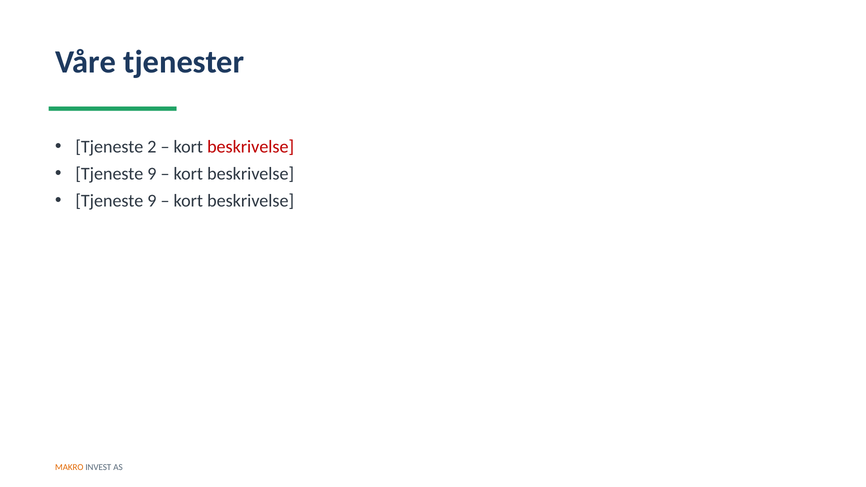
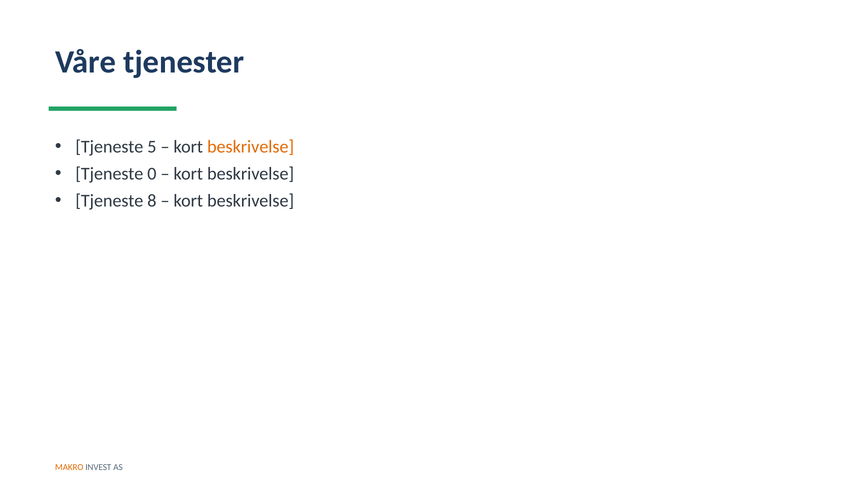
2: 2 -> 5
beskrivelse at (251, 147) colour: red -> orange
9 at (152, 174): 9 -> 0
9 at (152, 201): 9 -> 8
